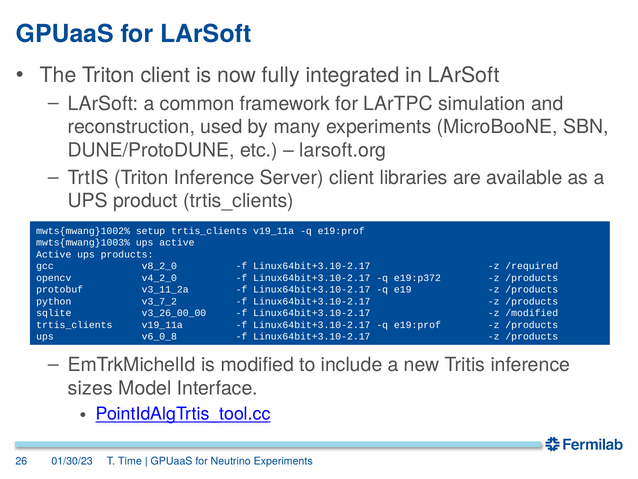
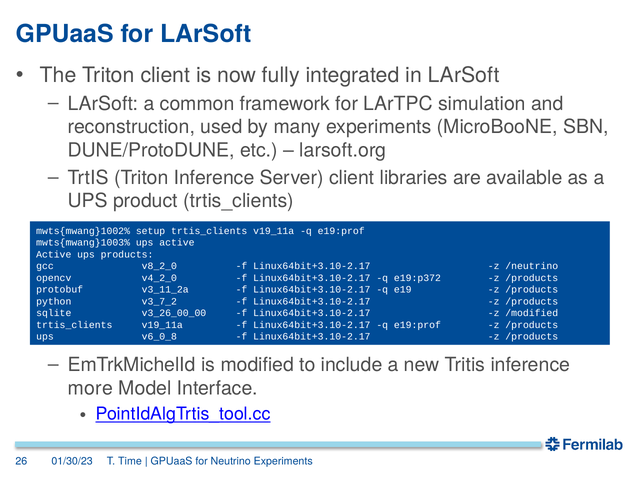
/required: /required -> /neutrino
sizes: sizes -> more
